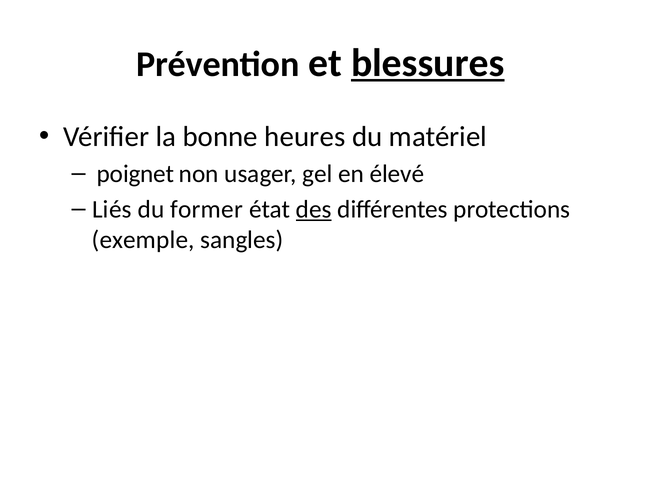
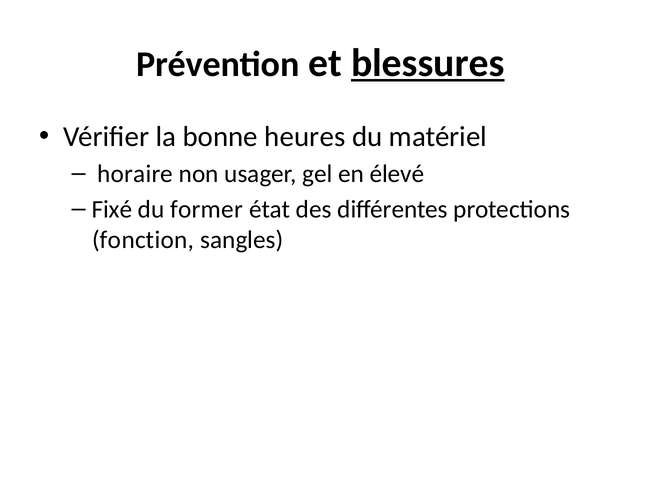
poignet: poignet -> horaire
Liés: Liés -> Fixé
des underline: present -> none
exemple: exemple -> fonction
